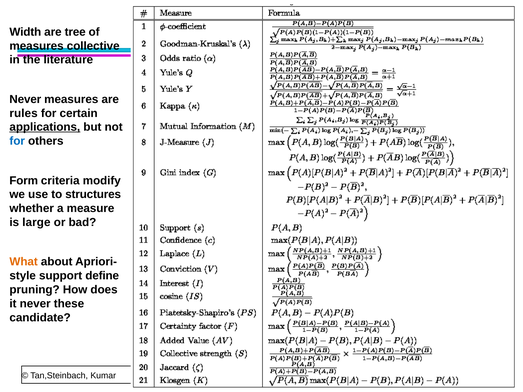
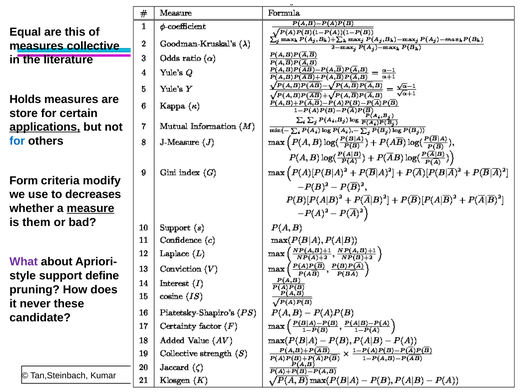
Width: Width -> Equal
tree: tree -> this
Never at (25, 99): Never -> Holds
rules: rules -> store
structures: structures -> decreases
measure underline: none -> present
large: large -> them
What colour: orange -> purple
